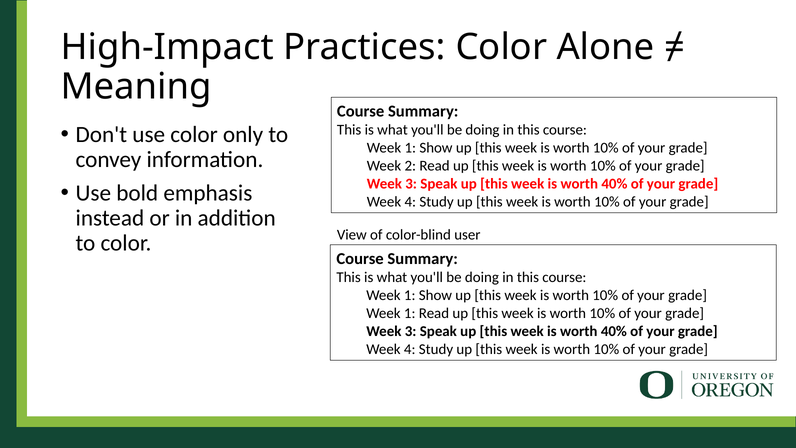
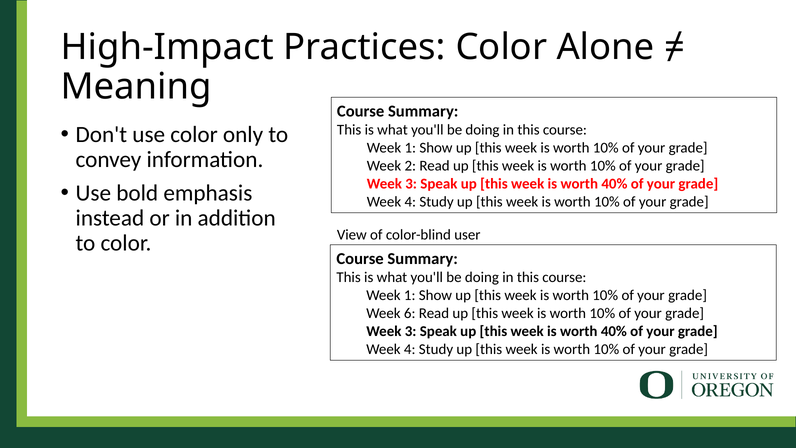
1 at (410, 313): 1 -> 6
